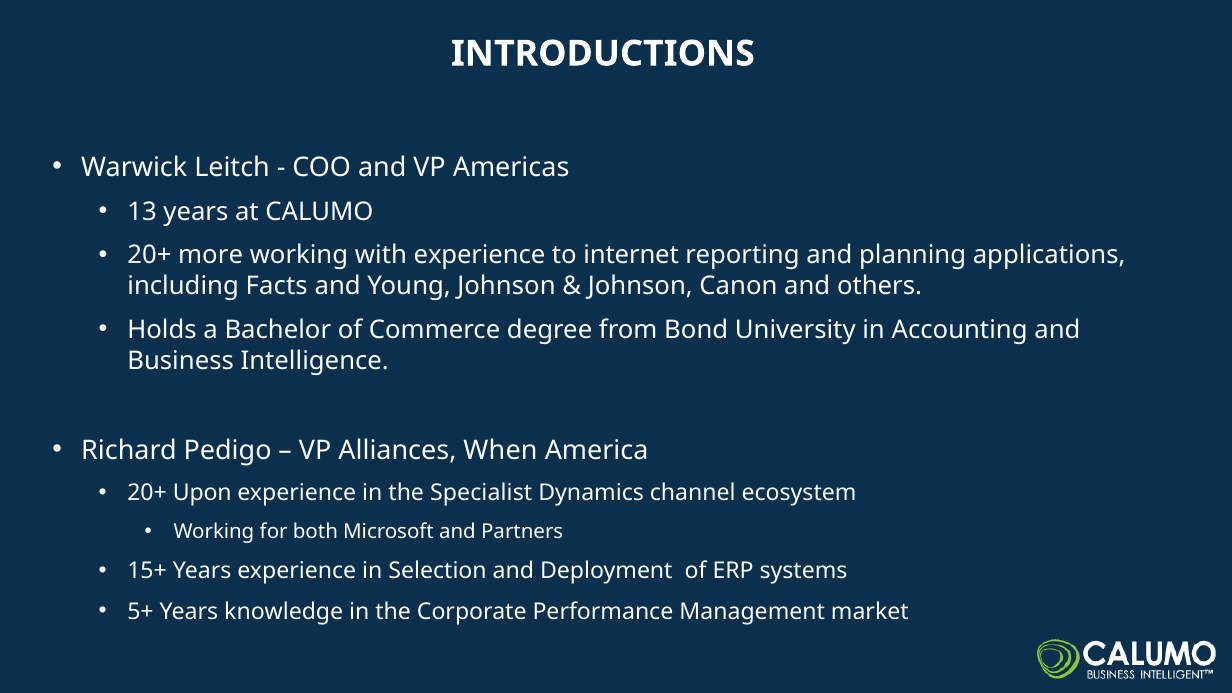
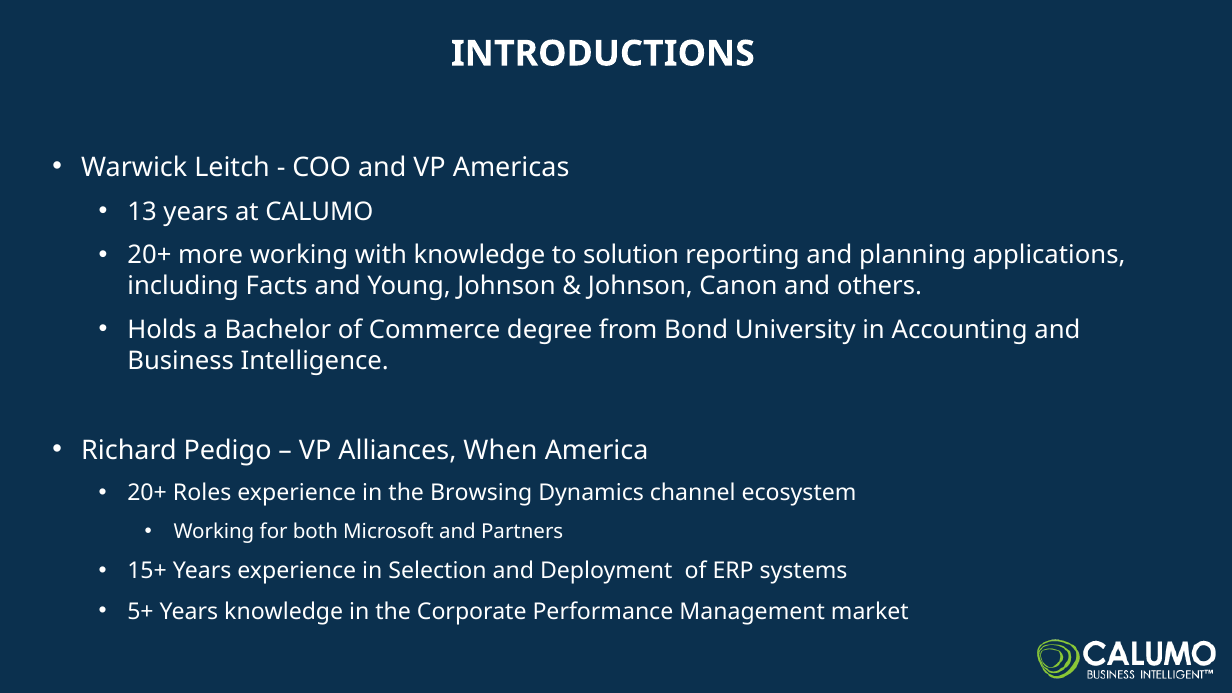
with experience: experience -> knowledge
internet: internet -> solution
Upon: Upon -> Roles
Specialist: Specialist -> Browsing
